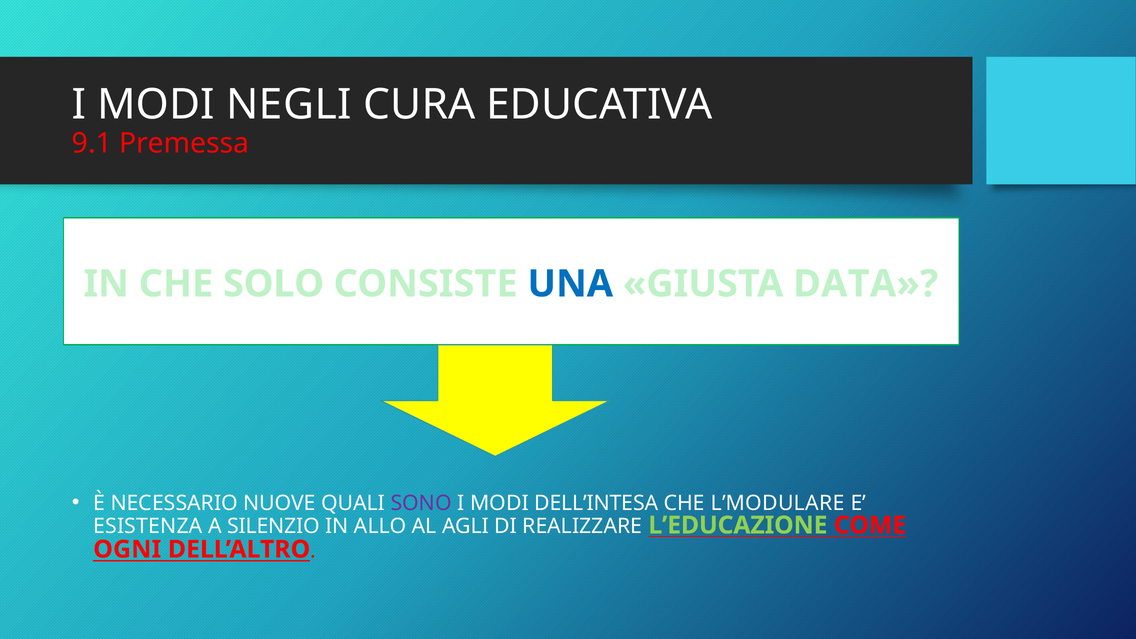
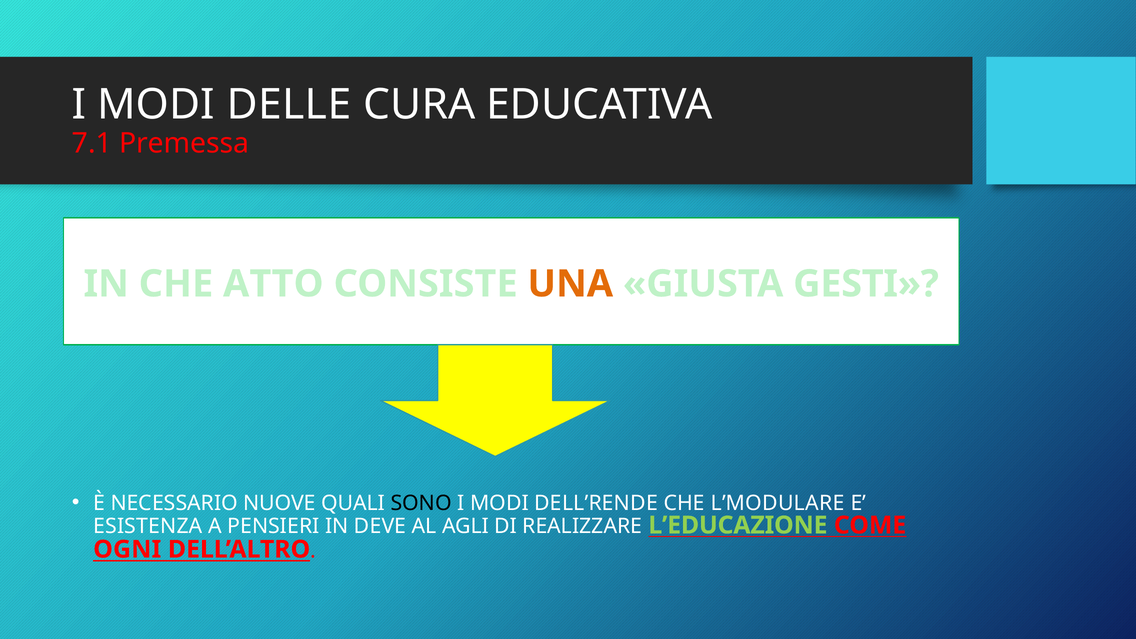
NEGLI: NEGLI -> DELLE
9.1: 9.1 -> 7.1
SOLO: SOLO -> ATTO
UNA colour: blue -> orange
DATA: DATA -> GESTI
SONO colour: purple -> black
DELL’INTESA: DELL’INTESA -> DELL’RENDE
SILENZIO: SILENZIO -> PENSIERI
ALLO: ALLO -> DEVE
